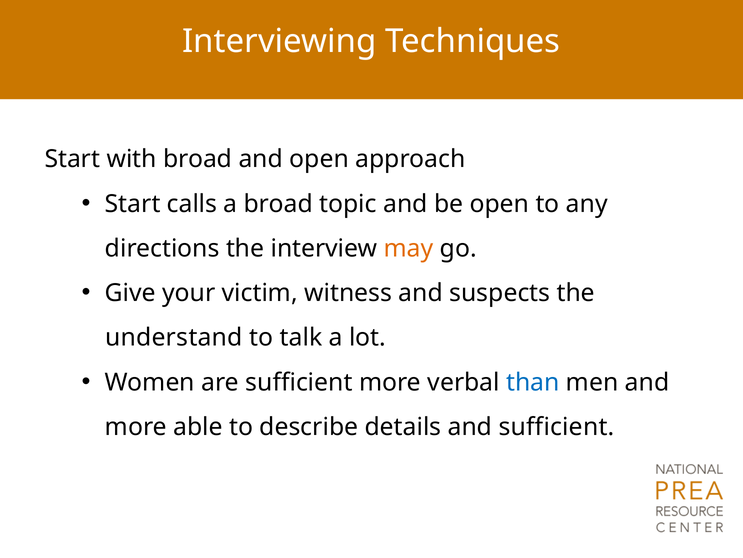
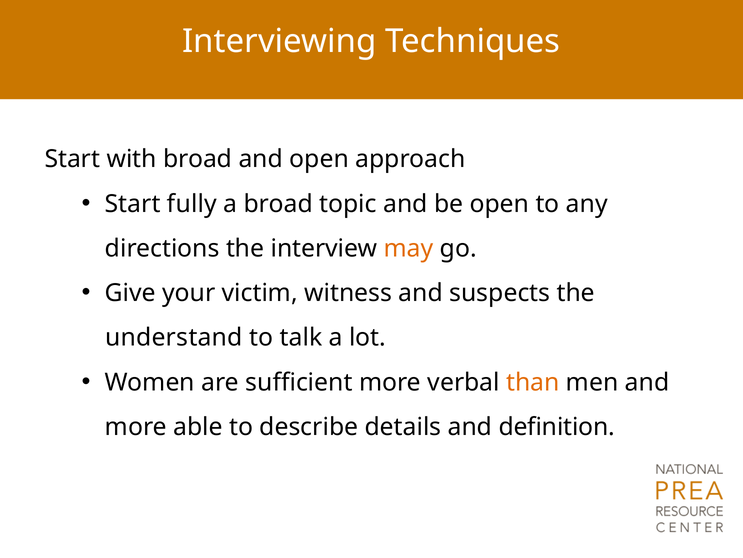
calls: calls -> fully
than colour: blue -> orange
and sufficient: sufficient -> definition
